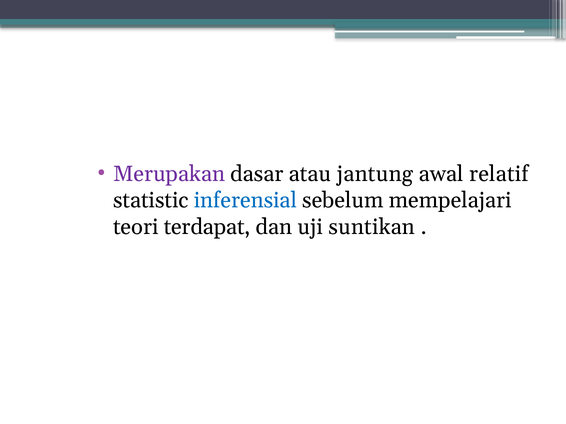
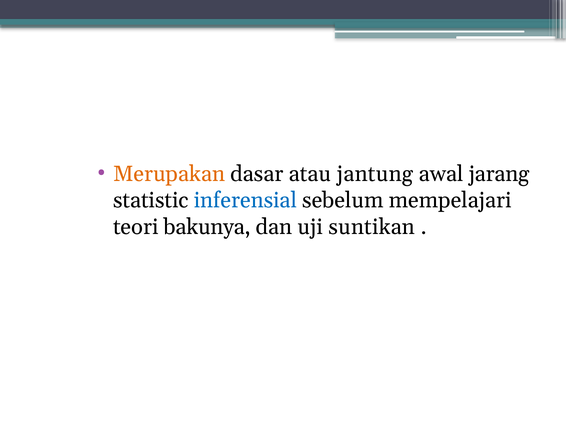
Merupakan colour: purple -> orange
relatif: relatif -> jarang
terdapat: terdapat -> bakunya
